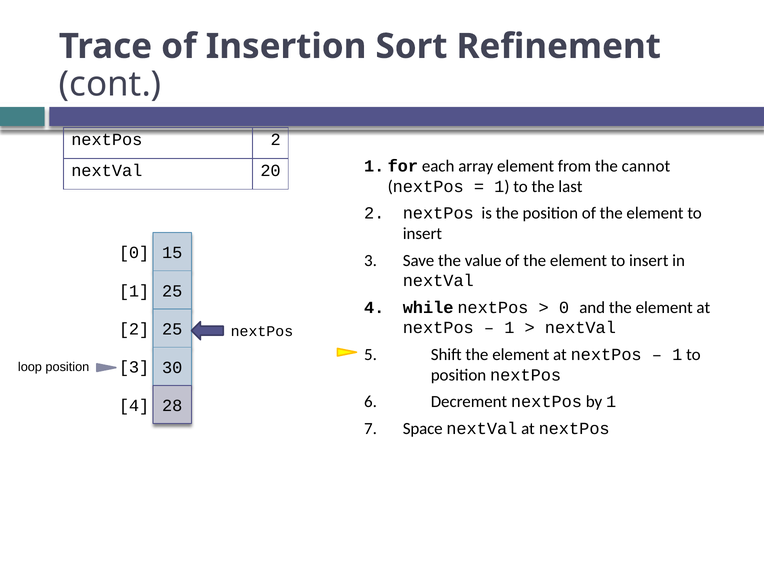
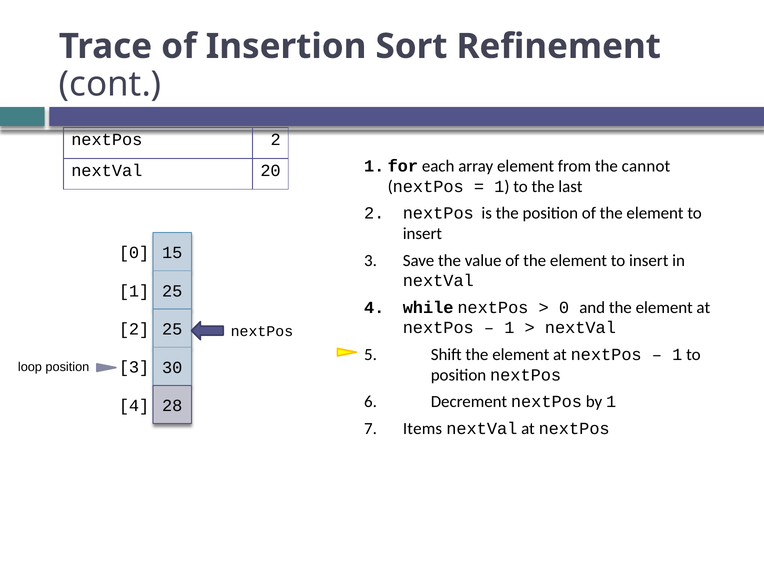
Space: Space -> Items
